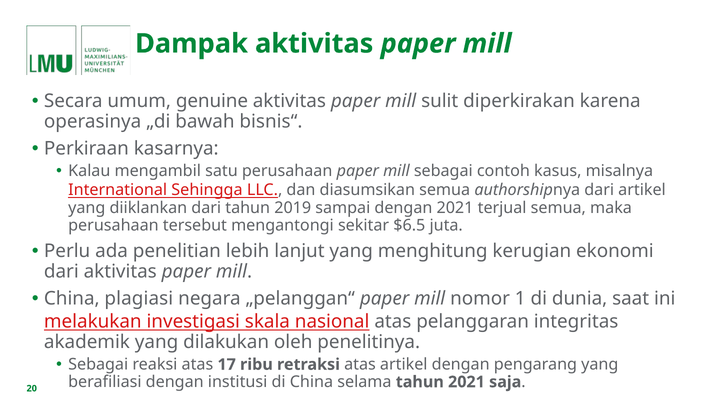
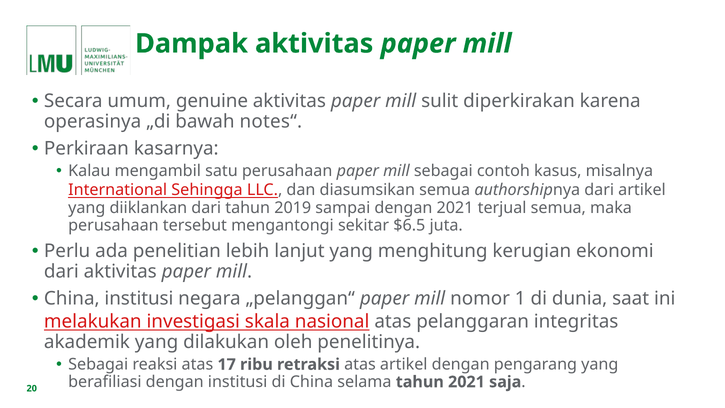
bisnis“: bisnis“ -> notes“
China plagiasi: plagiasi -> institusi
